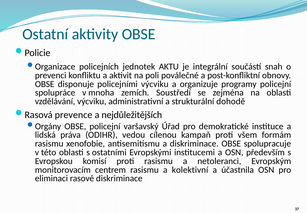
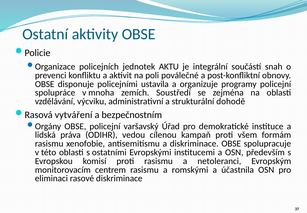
policejními výcviku: výcviku -> ustavila
prevence: prevence -> vytváření
nejdůležitějších: nejdůležitějších -> bezpečnostním
kolektivní: kolektivní -> romskými
